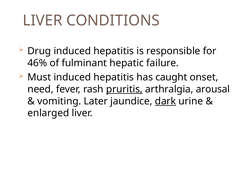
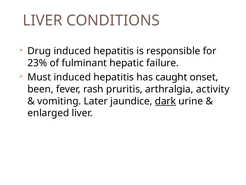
46%: 46% -> 23%
need: need -> been
pruritis underline: present -> none
arousal: arousal -> activity
